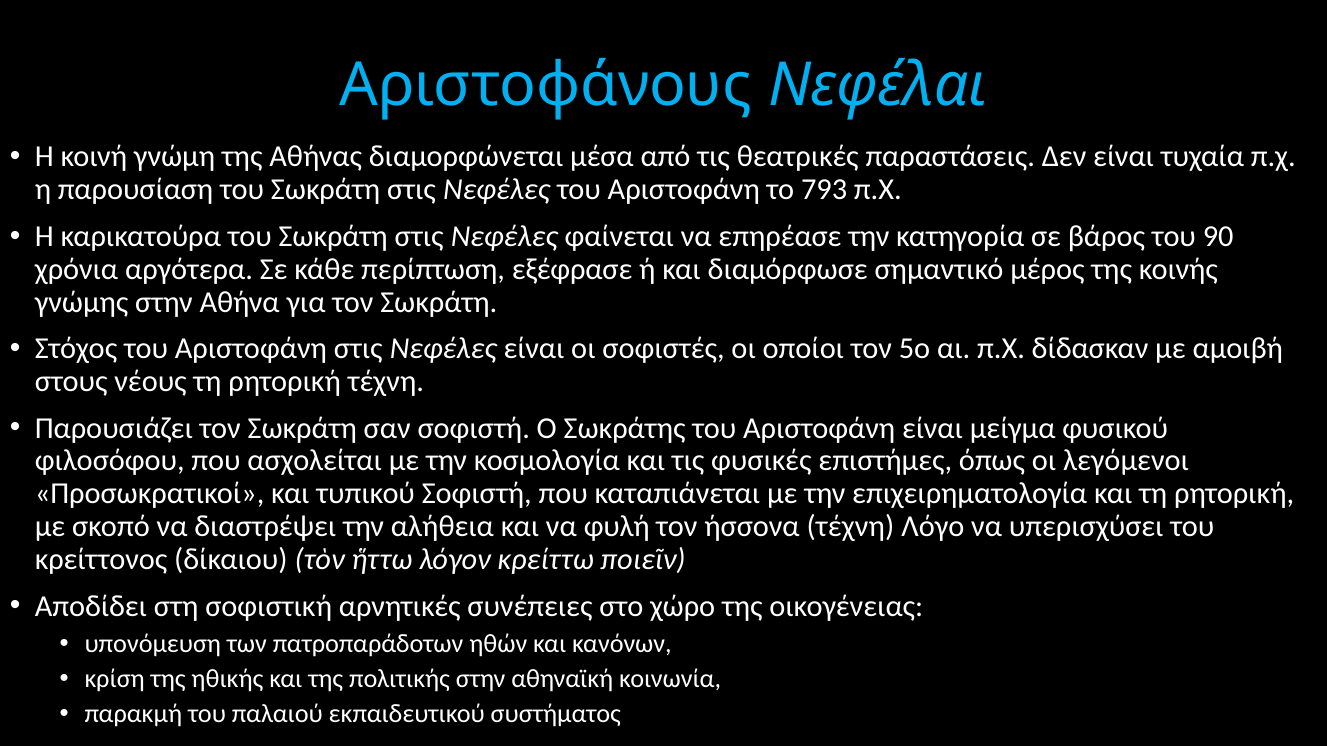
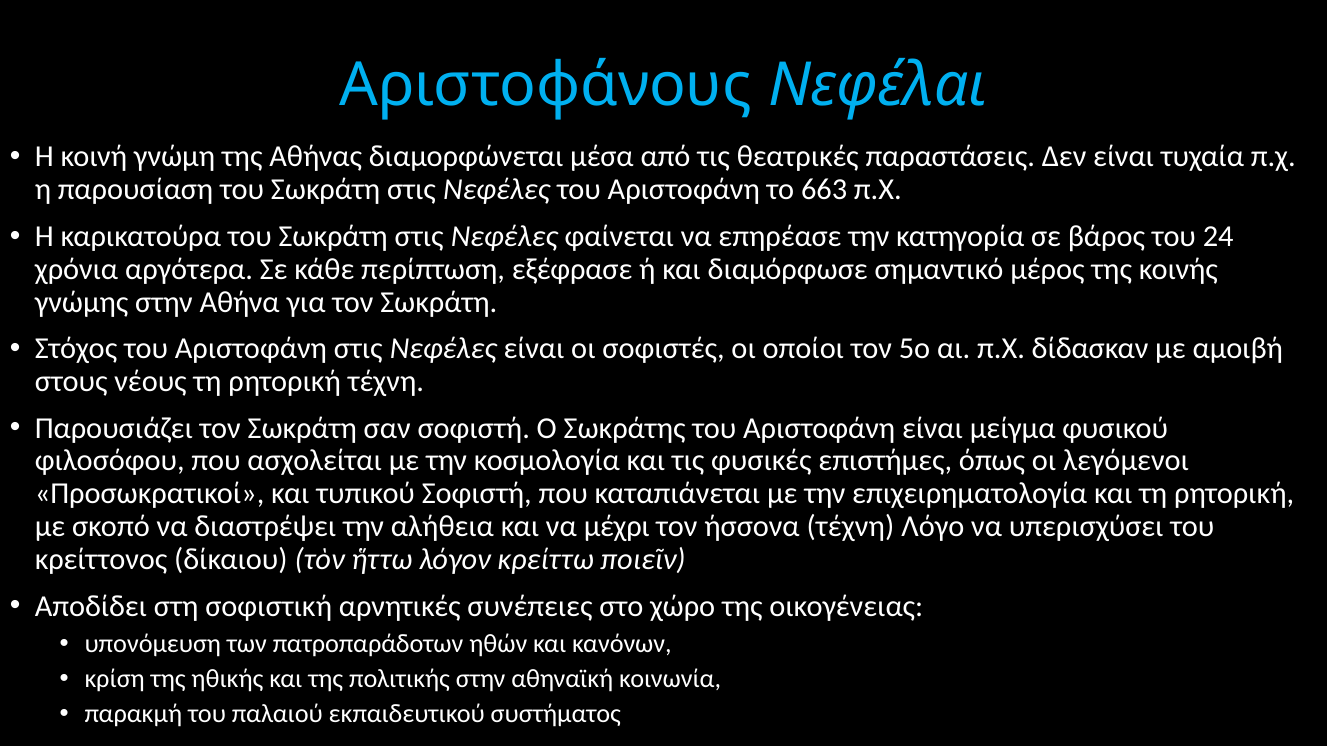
793: 793 -> 663
90: 90 -> 24
φυλή: φυλή -> μέχρι
